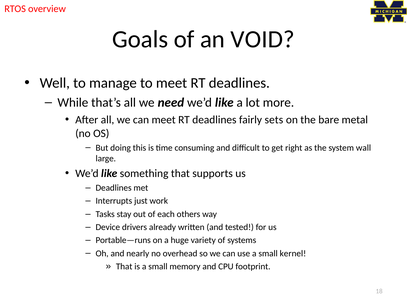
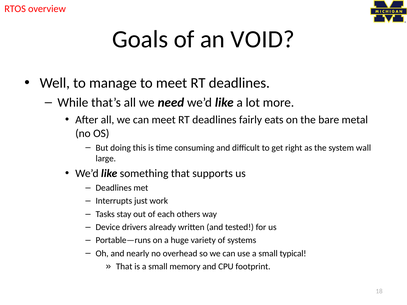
sets: sets -> eats
kernel: kernel -> typical
